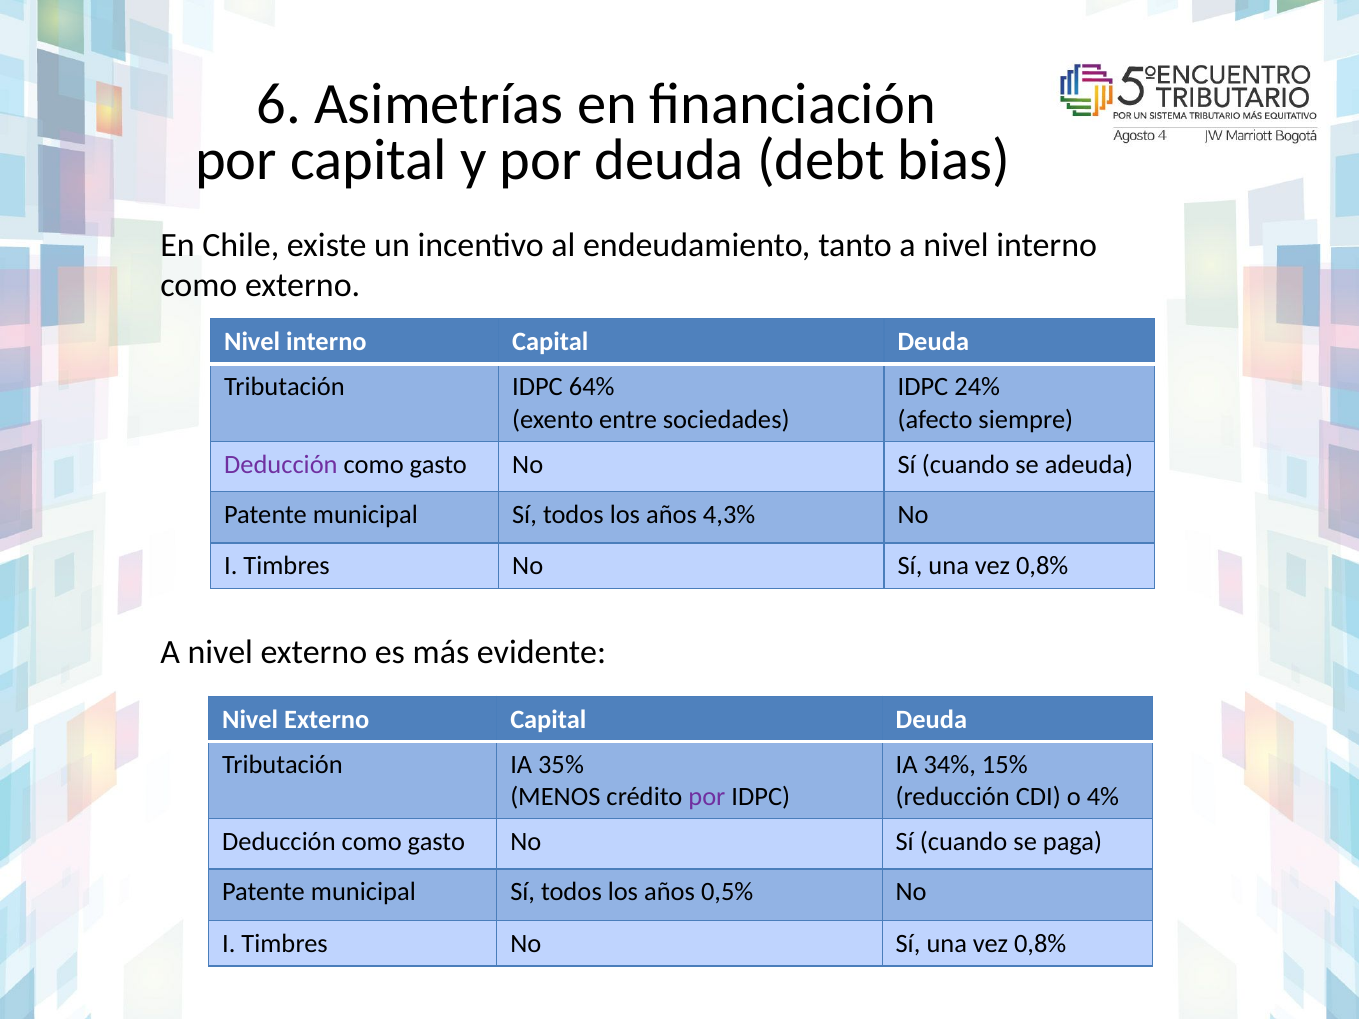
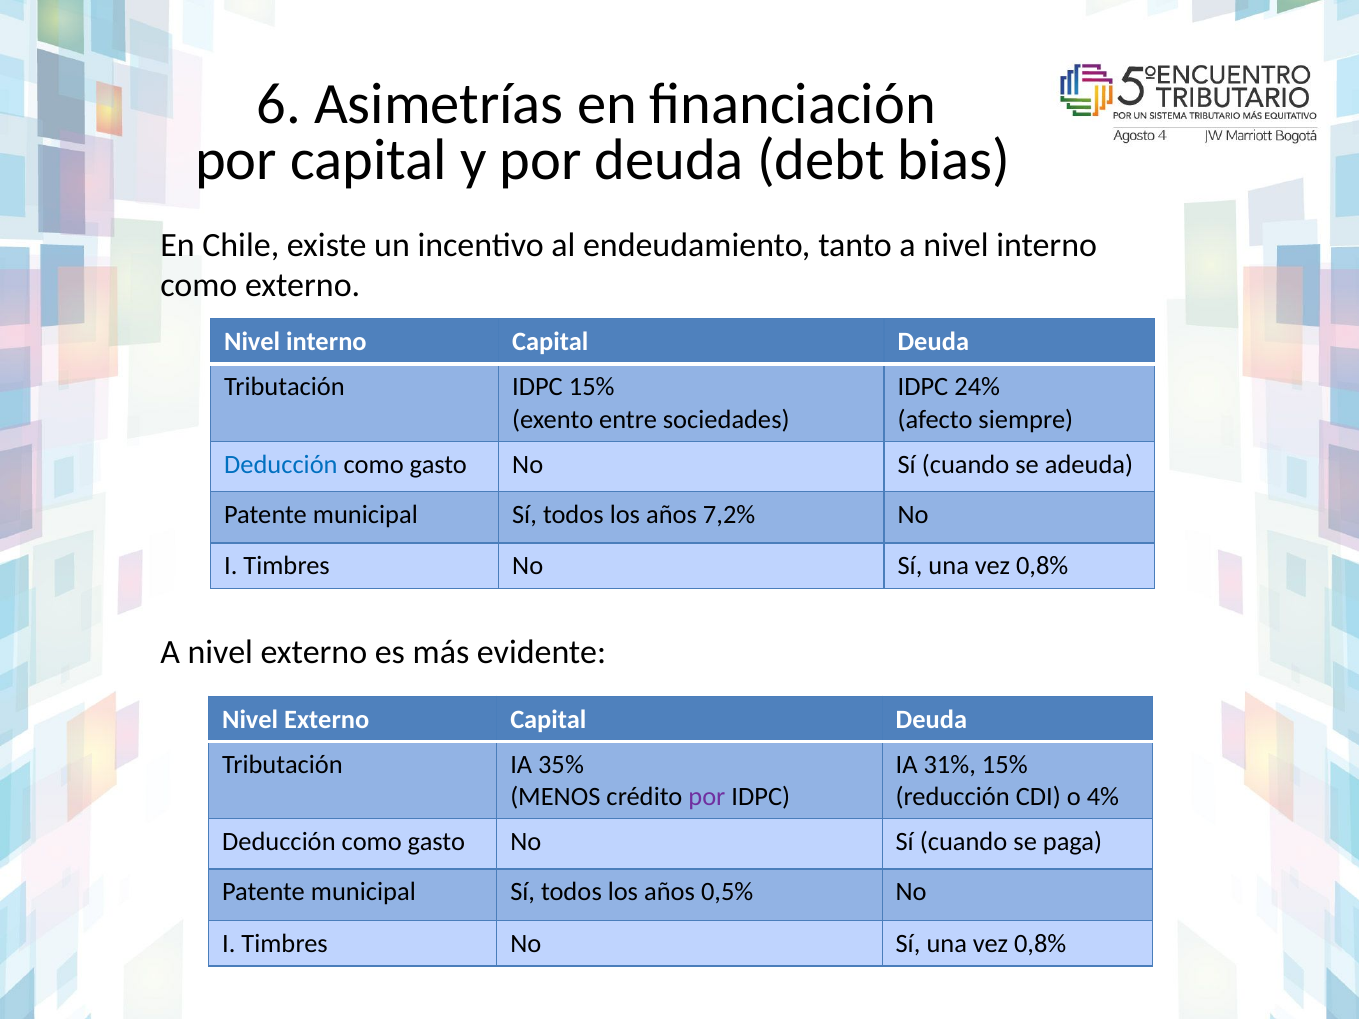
IDPC 64%: 64% -> 15%
Deducción at (281, 464) colour: purple -> blue
4,3%: 4,3% -> 7,2%
34%: 34% -> 31%
